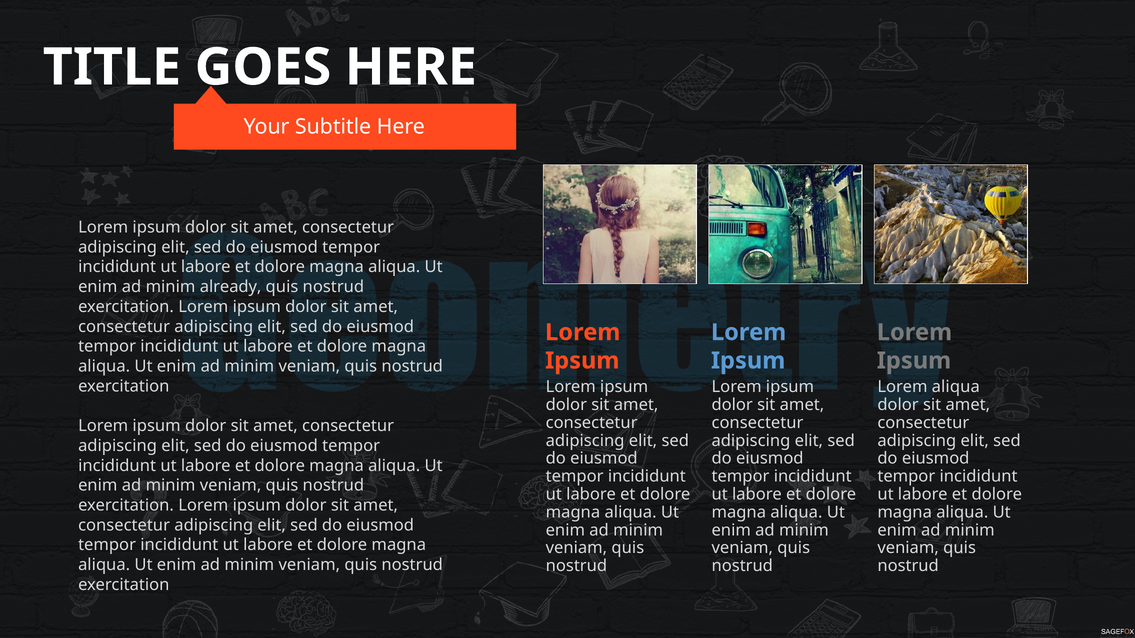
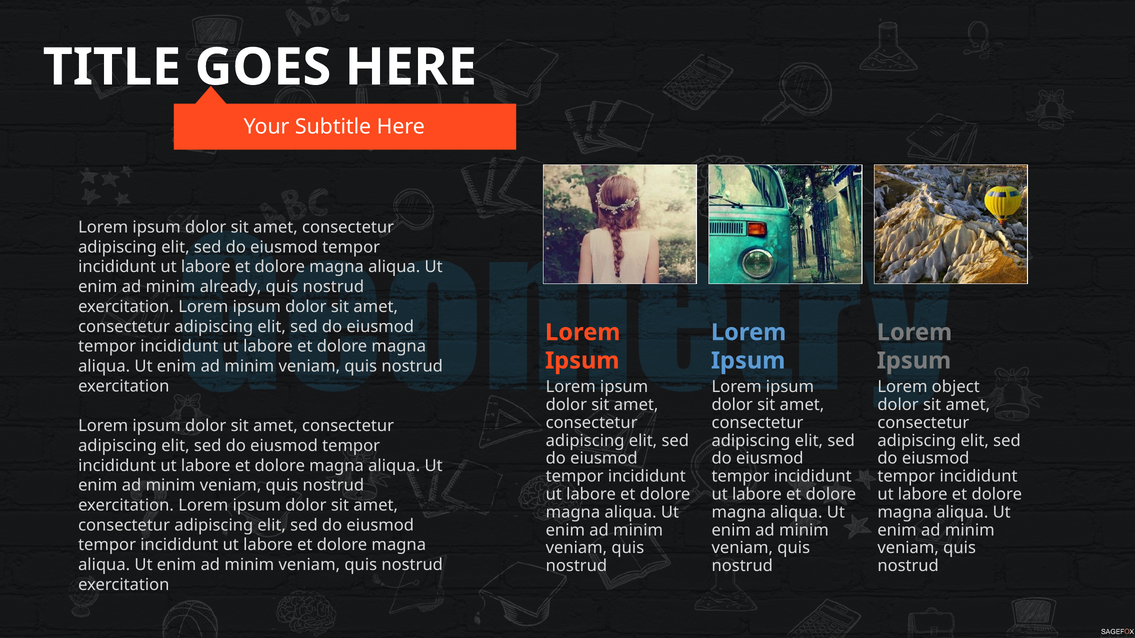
Lorem aliqua: aliqua -> object
